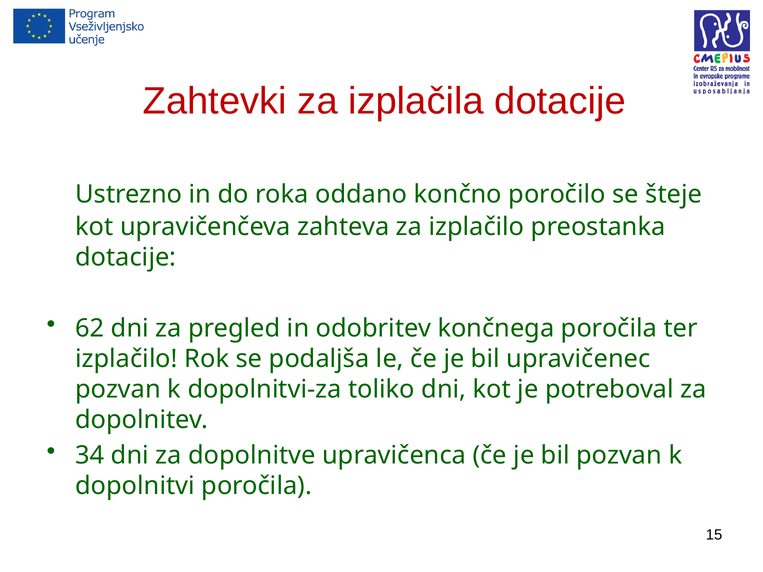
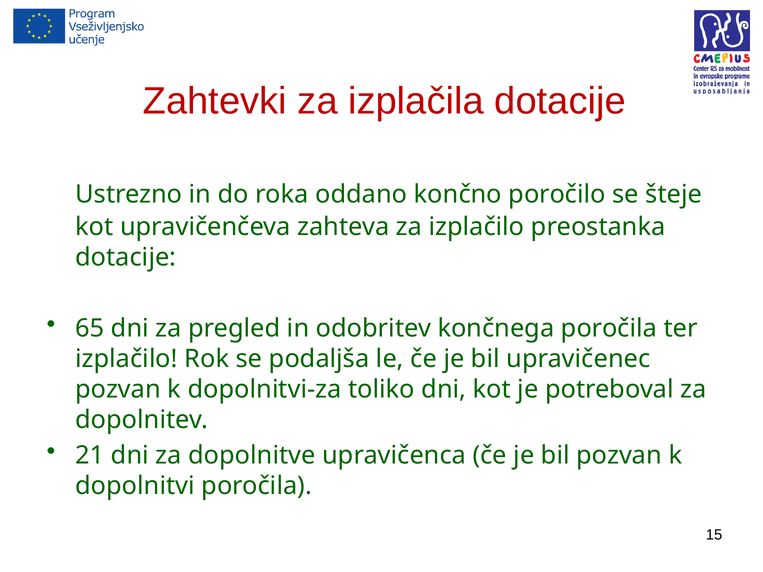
62: 62 -> 65
34: 34 -> 21
